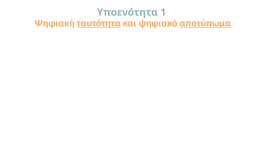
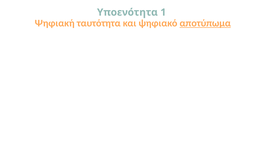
ταυτότητα underline: present -> none
